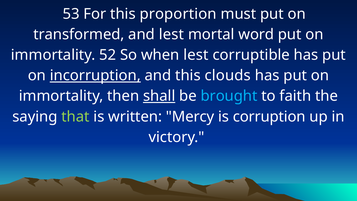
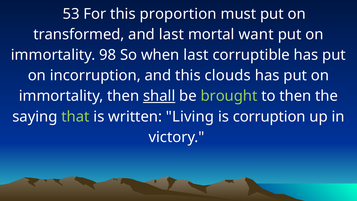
and lest: lest -> last
word: word -> want
52: 52 -> 98
when lest: lest -> last
incorruption underline: present -> none
brought colour: light blue -> light green
to faith: faith -> then
Mercy: Mercy -> Living
